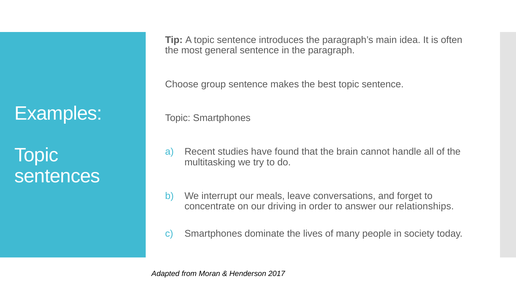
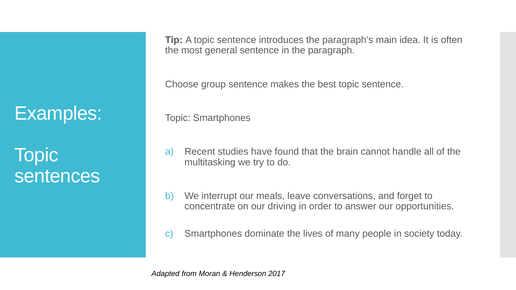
relationships: relationships -> opportunities
